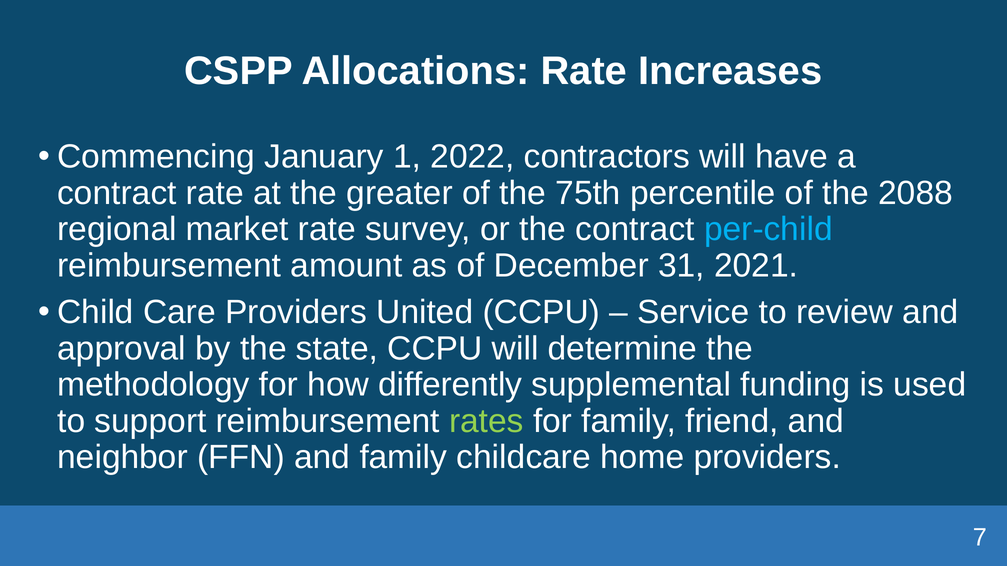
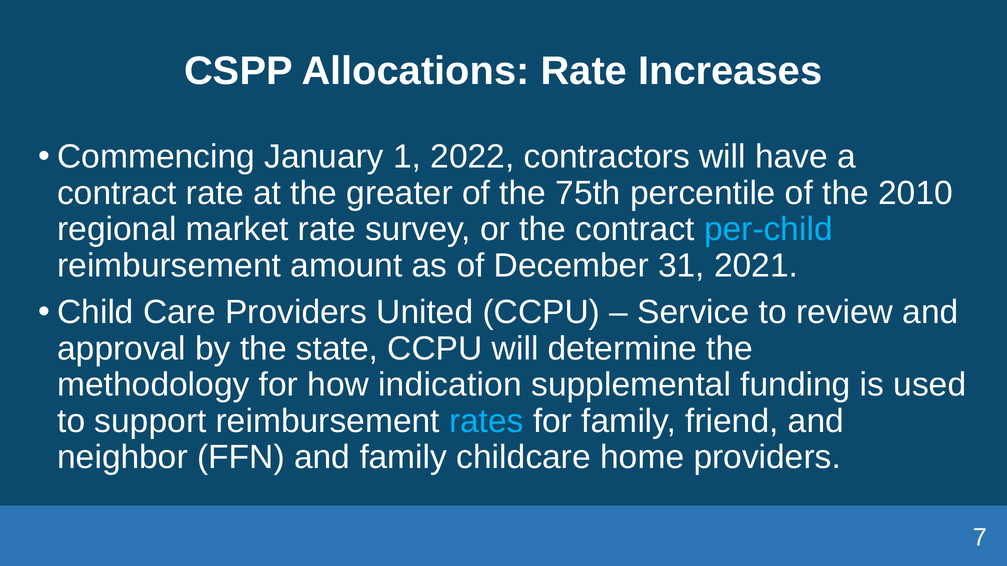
2088: 2088 -> 2010
differently: differently -> indication
rates colour: light green -> light blue
